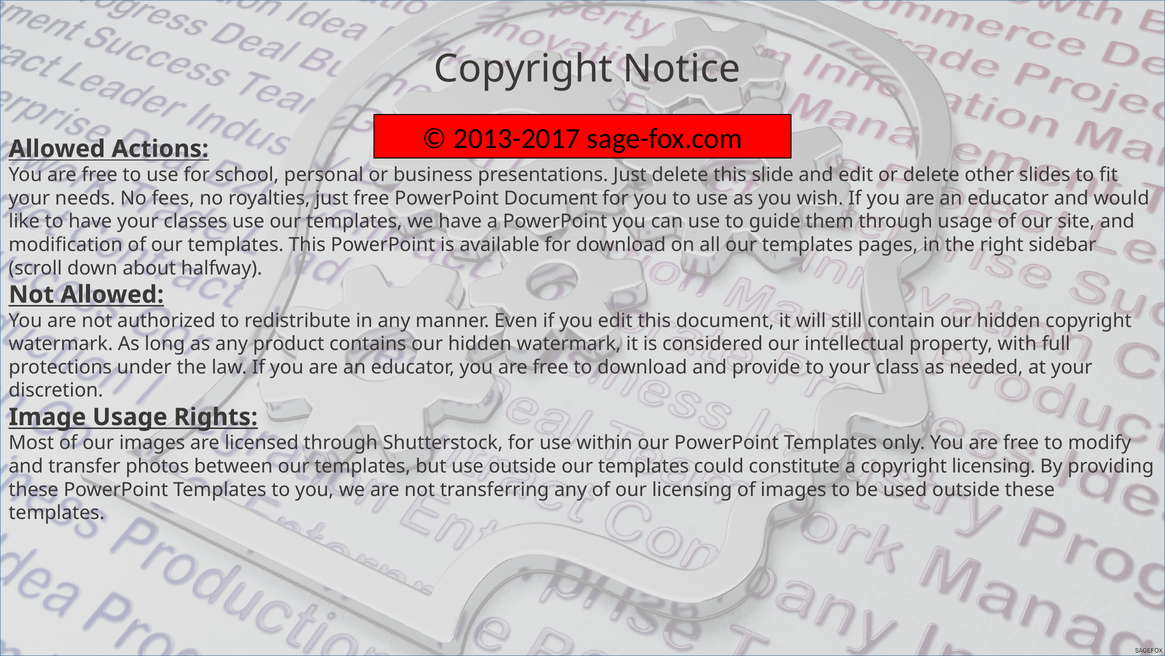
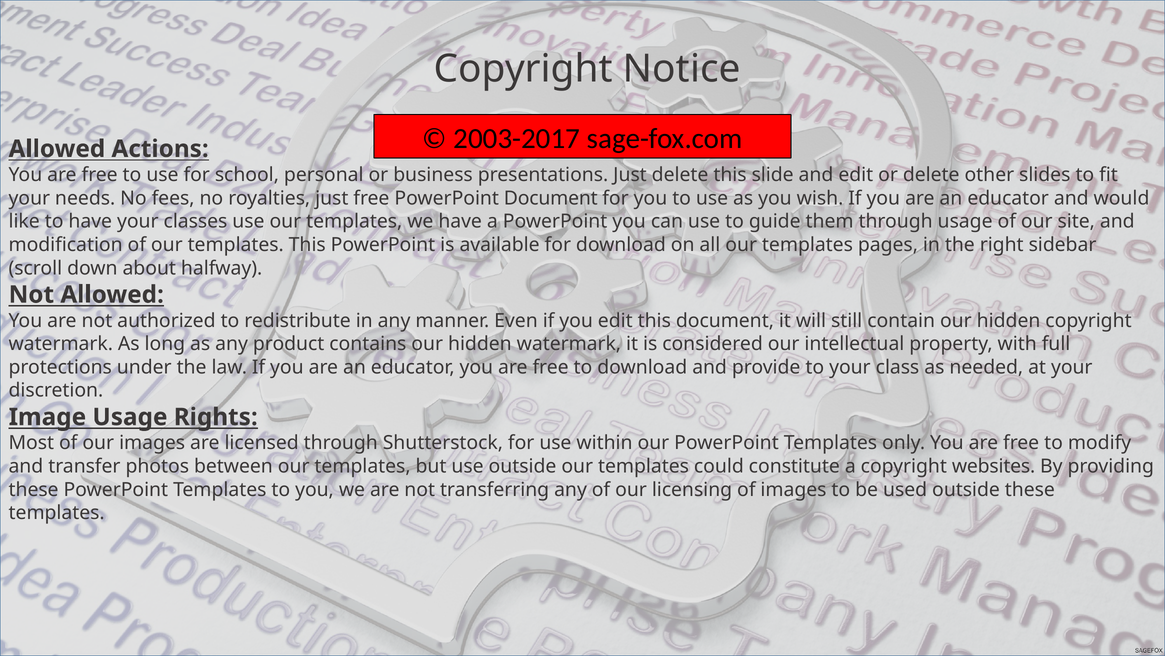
2013-2017: 2013-2017 -> 2003-2017
copyright licensing: licensing -> websites
